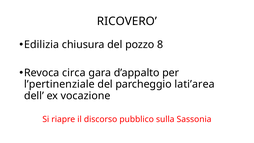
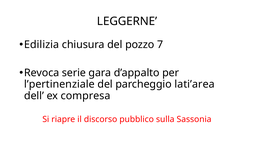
RICOVERO: RICOVERO -> LEGGERNE
8: 8 -> 7
circa: circa -> serie
vocazione: vocazione -> compresa
